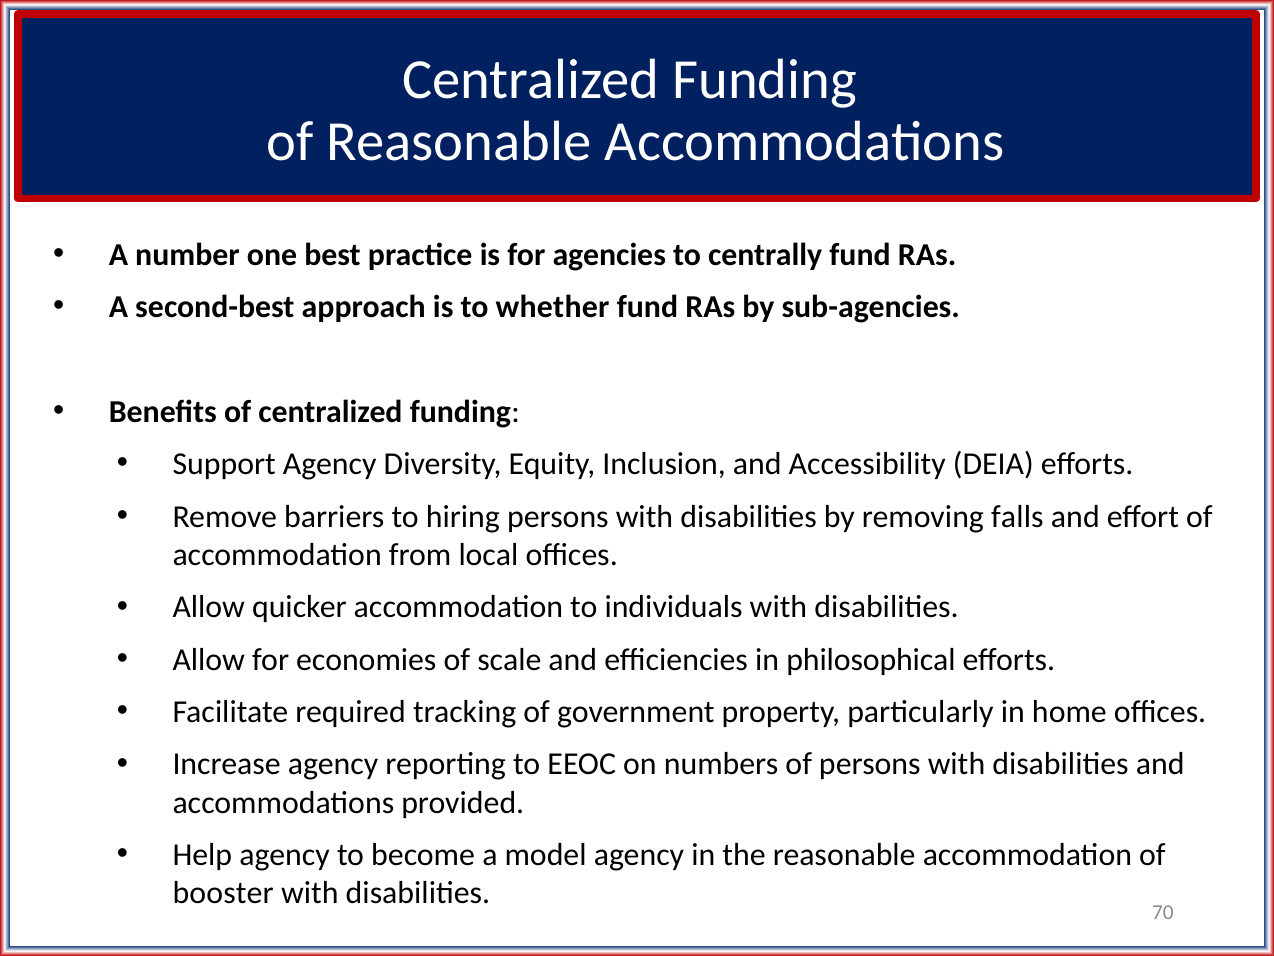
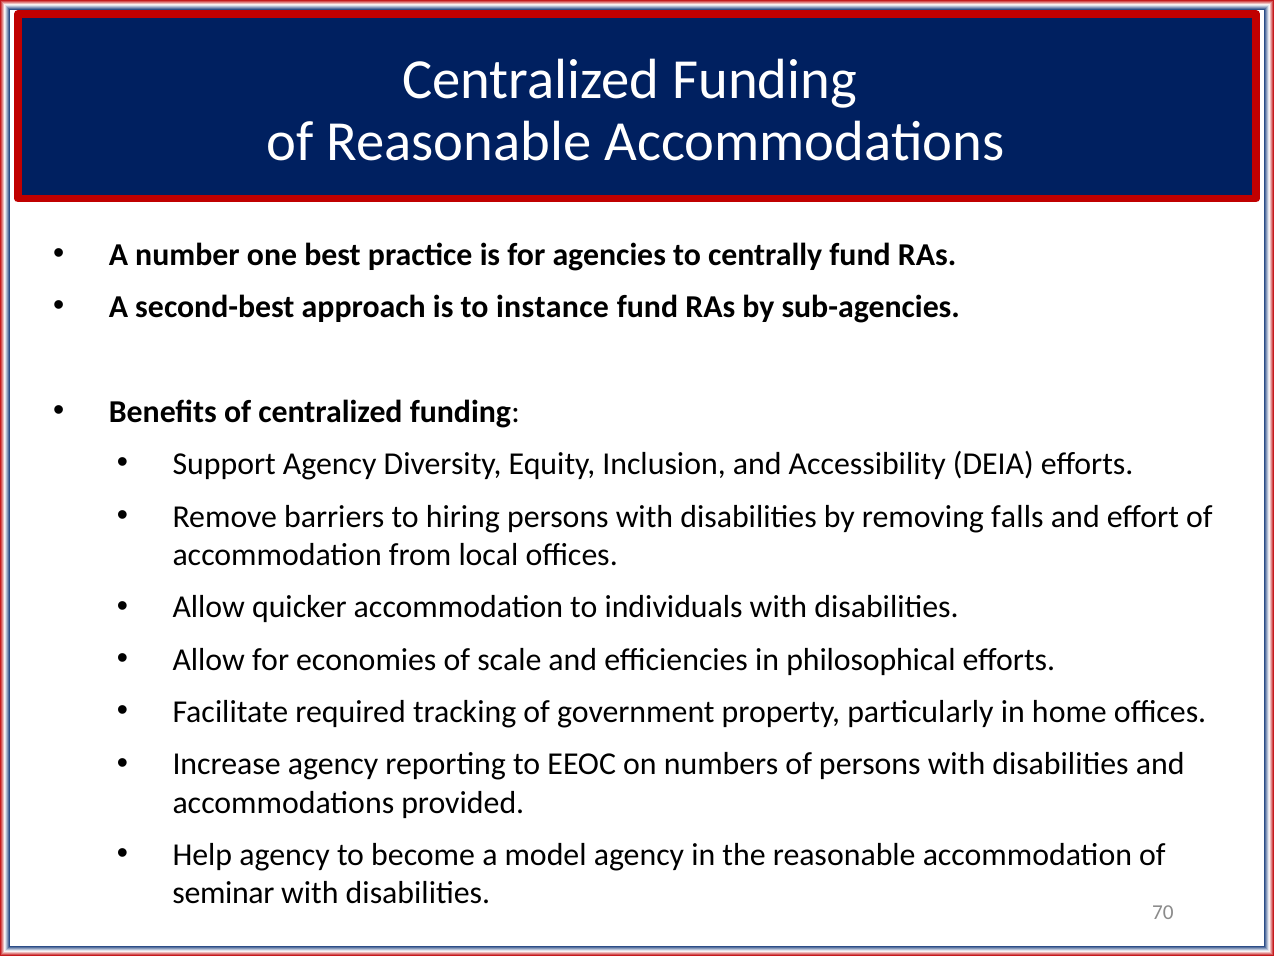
whether: whether -> instance
booster: booster -> seminar
